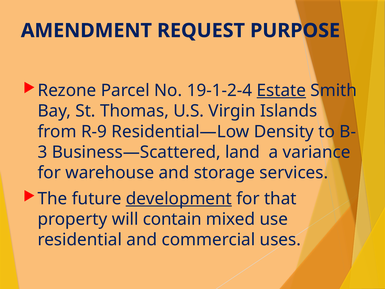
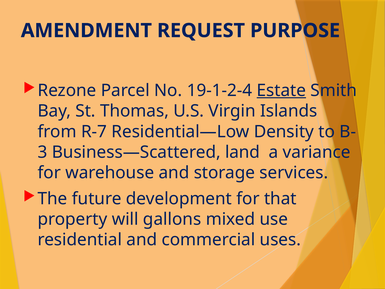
R-9: R-9 -> R-7
development underline: present -> none
contain: contain -> gallons
